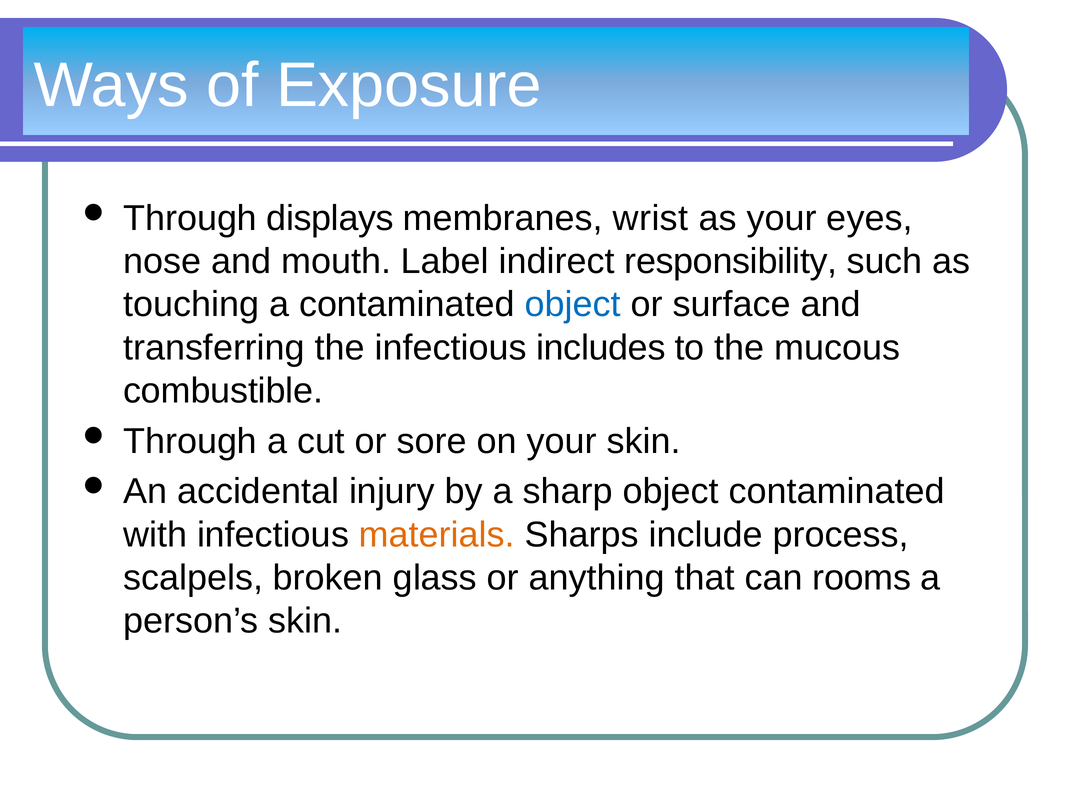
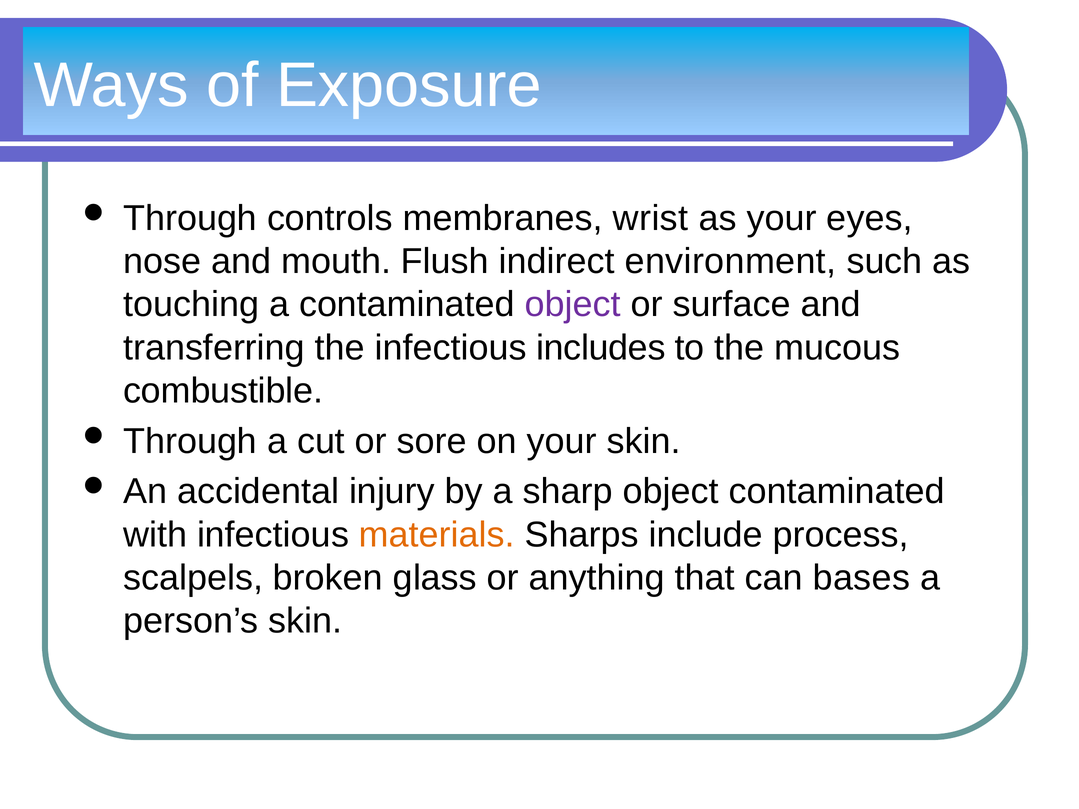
displays: displays -> controls
Label: Label -> Flush
responsibility: responsibility -> environment
object at (573, 305) colour: blue -> purple
rooms: rooms -> bases
